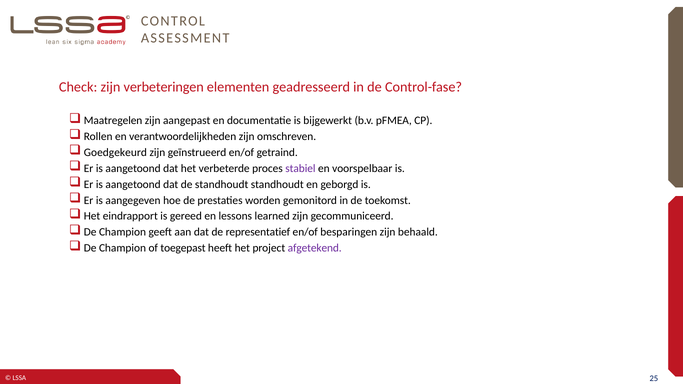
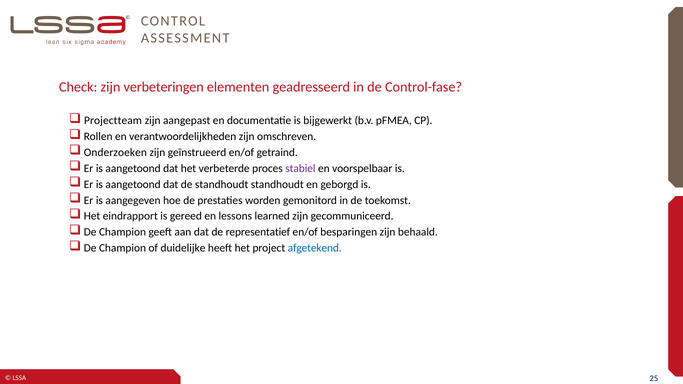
Maatregelen: Maatregelen -> Projectteam
Goedgekeurd: Goedgekeurd -> Onderzoeken
toegepast: toegepast -> duidelijke
afgetekend colour: purple -> blue
